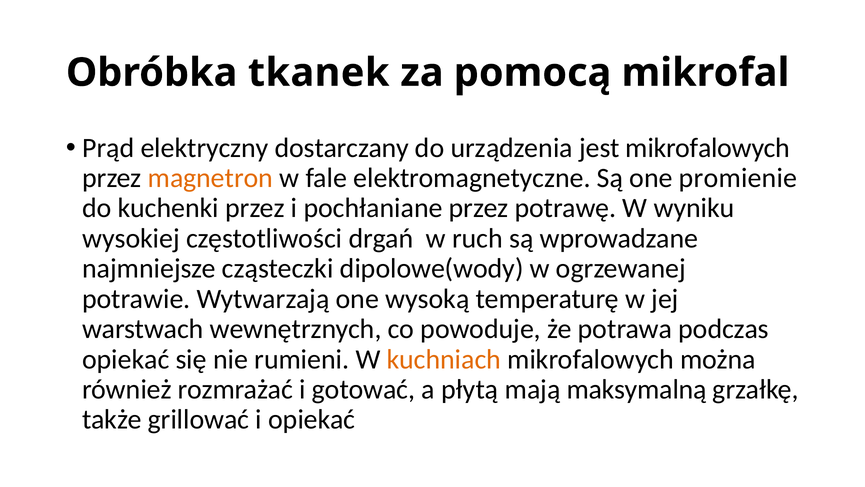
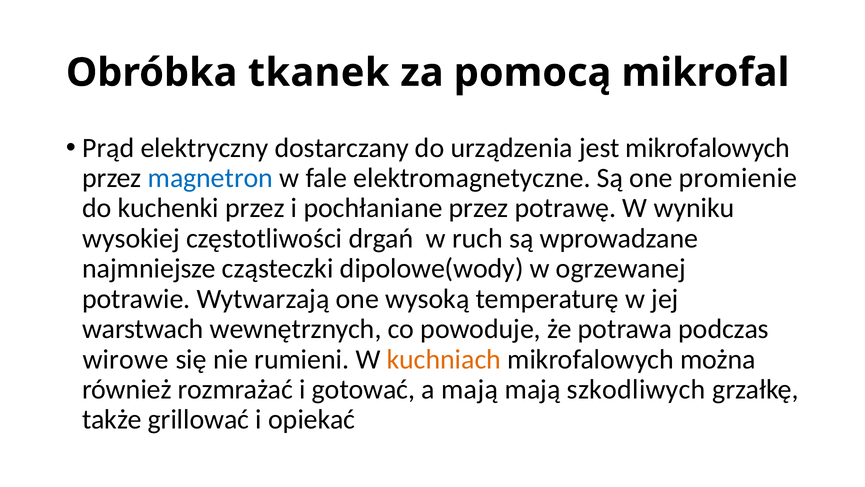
magnetron colour: orange -> blue
opiekać at (126, 359): opiekać -> wirowe
a płytą: płytą -> mają
maksymalną: maksymalną -> szkodliwych
